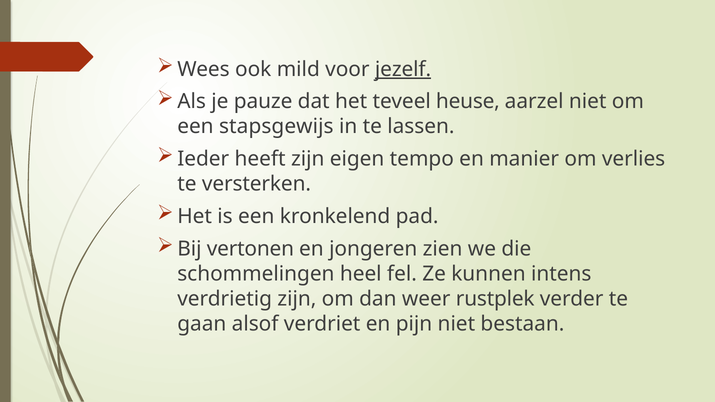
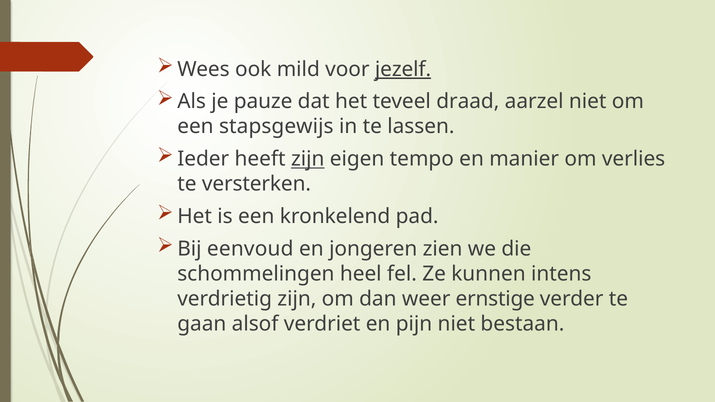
heuse: heuse -> draad
zijn at (308, 159) underline: none -> present
vertonen: vertonen -> eenvoud
rustplek: rustplek -> ernstige
